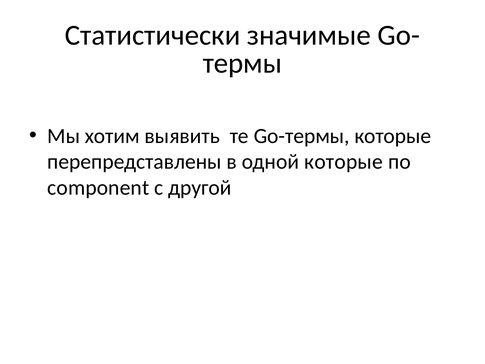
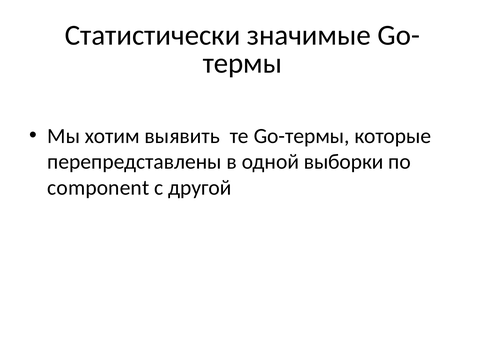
одной которые: которые -> выборки
